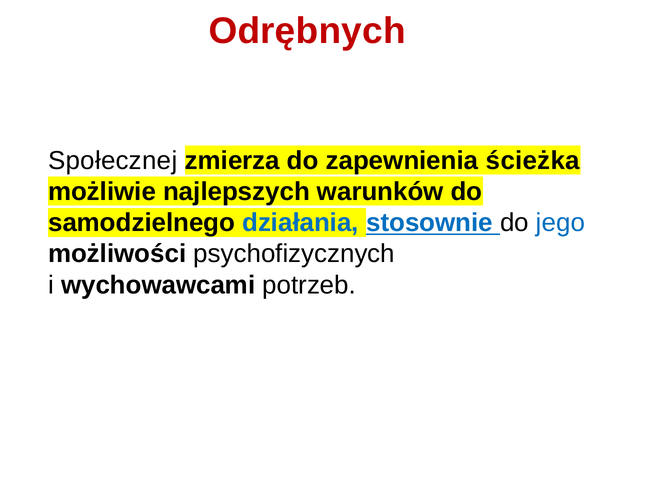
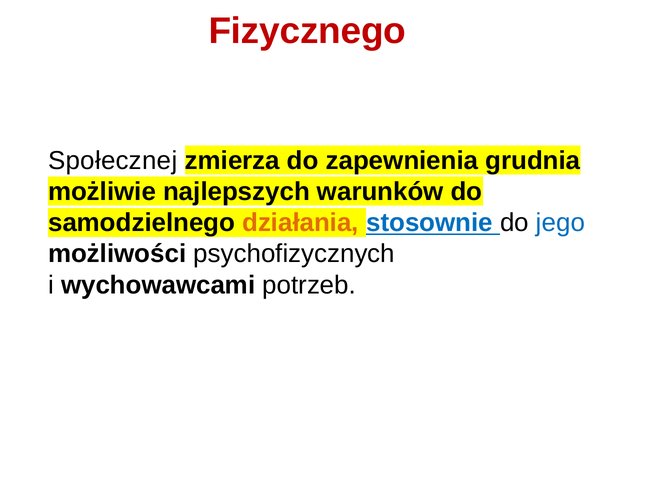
Odrębnych: Odrębnych -> Fizycznego
ścieżka: ścieżka -> grudnia
działania colour: blue -> orange
